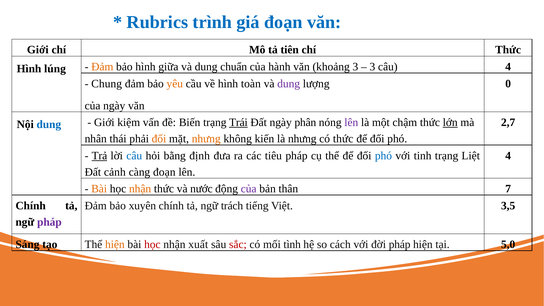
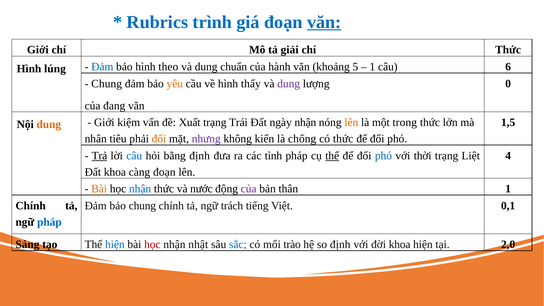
văn at (324, 22) underline: none -> present
tiên: tiên -> giải
Đảm at (102, 67) colour: orange -> blue
giữa: giữa -> theo
khoảng 3: 3 -> 5
3 at (372, 67): 3 -> 1
câu 4: 4 -> 6
toàn: toàn -> thấy
của ngày: ngày -> đang
2,7: 2,7 -> 1,5
dung at (49, 124) colour: blue -> orange
Biến: Biến -> Xuất
Trái underline: present -> none
ngày phân: phân -> nhận
lên at (351, 122) colour: purple -> orange
chậm: chậm -> trong
lớn underline: present -> none
thái: thái -> tiêu
nhưng at (206, 139) colour: orange -> purple
là nhưng: nhưng -> chống
tiêu: tiêu -> tình
thể at (332, 156) underline: none -> present
tinh: tinh -> thời
Đất cảnh: cảnh -> khoa
nhận at (140, 189) colour: orange -> blue
thân 7: 7 -> 1
bảo xuyên: xuyên -> chung
3,5: 3,5 -> 0,1
pháp at (49, 222) colour: purple -> blue
hiện at (115, 245) colour: orange -> blue
xuất: xuất -> nhật
sắc colour: red -> blue
tình: tình -> trào
so cách: cách -> định
đời pháp: pháp -> khoa
5,0: 5,0 -> 2,0
